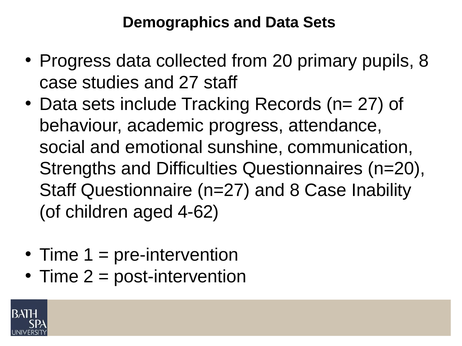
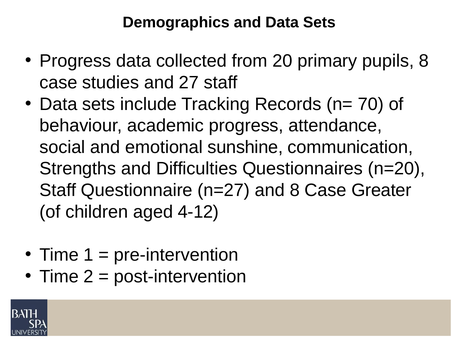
n= 27: 27 -> 70
Inability: Inability -> Greater
4-62: 4-62 -> 4-12
